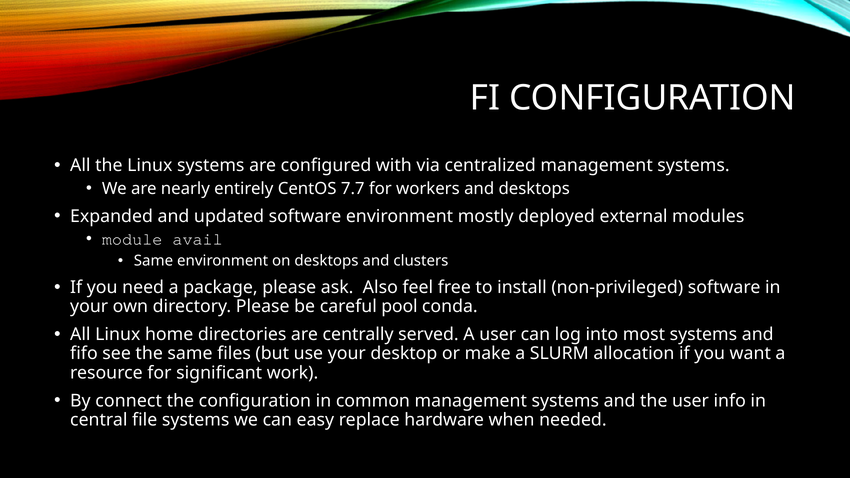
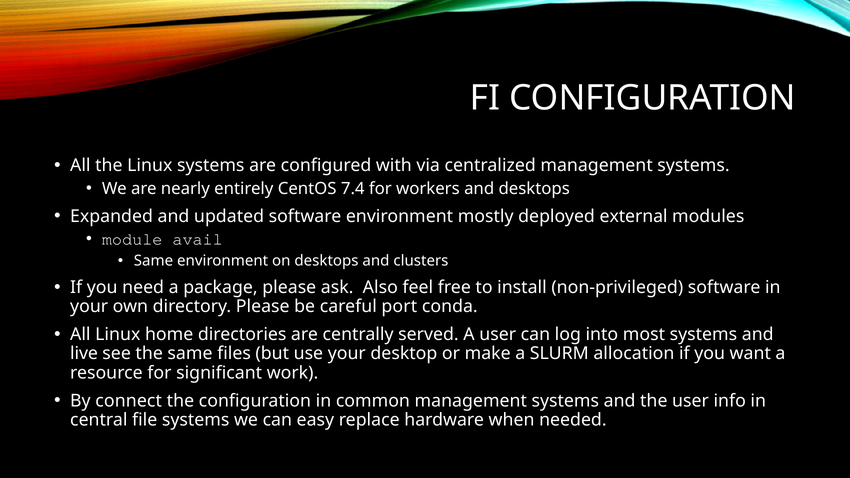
7.7: 7.7 -> 7.4
pool: pool -> port
fifo: fifo -> live
